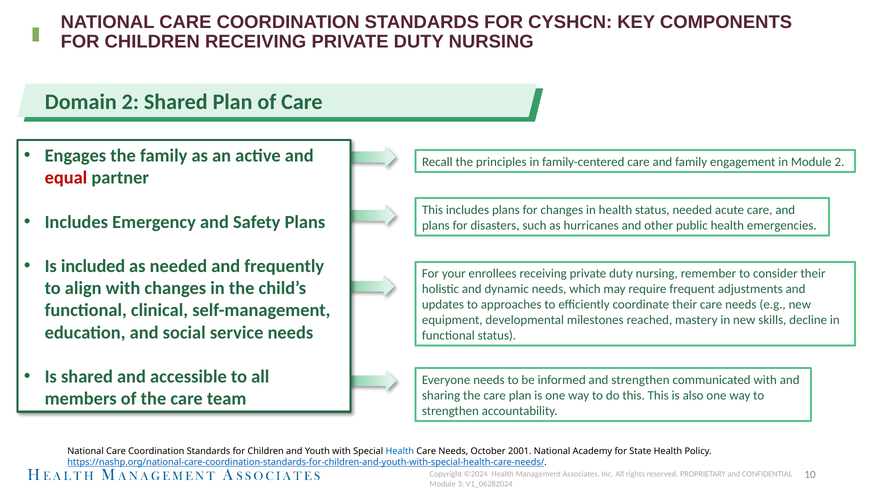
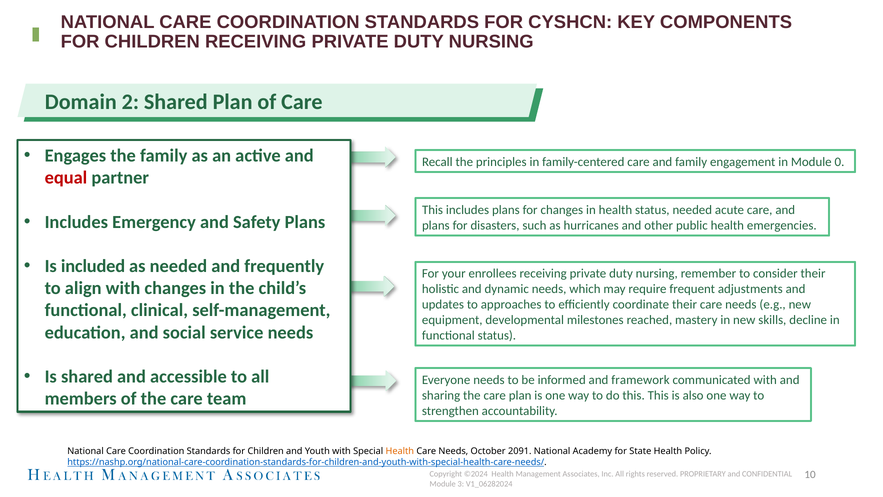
Module 2: 2 -> 0
and strengthen: strengthen -> framework
Health at (400, 451) colour: blue -> orange
2001: 2001 -> 2091
